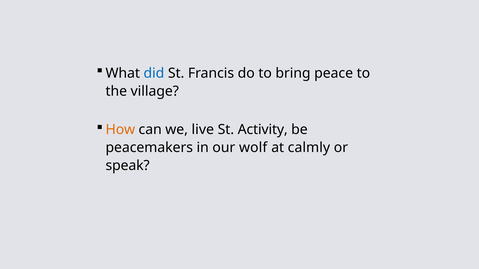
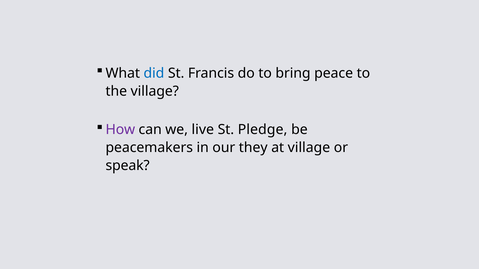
How colour: orange -> purple
Activity: Activity -> Pledge
wolf: wolf -> they
at calmly: calmly -> village
